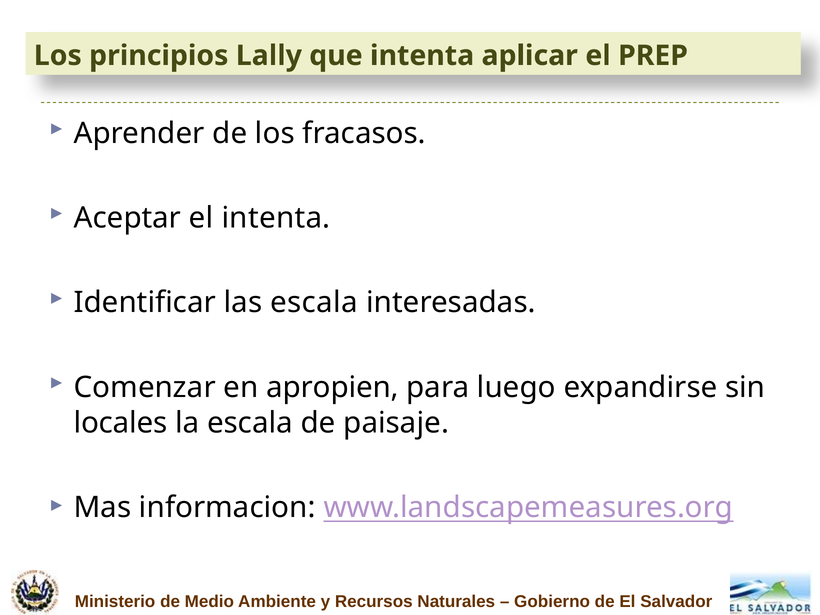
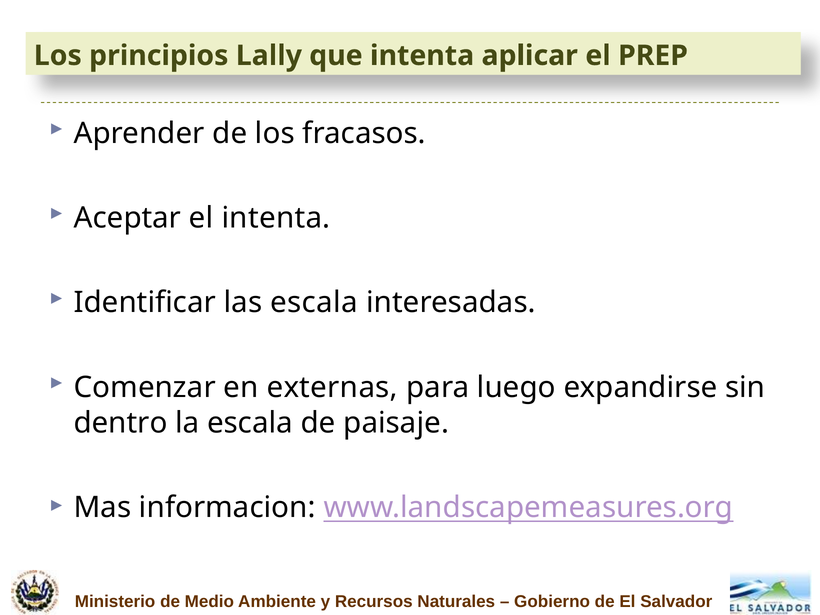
apropien: apropien -> externas
locales: locales -> dentro
